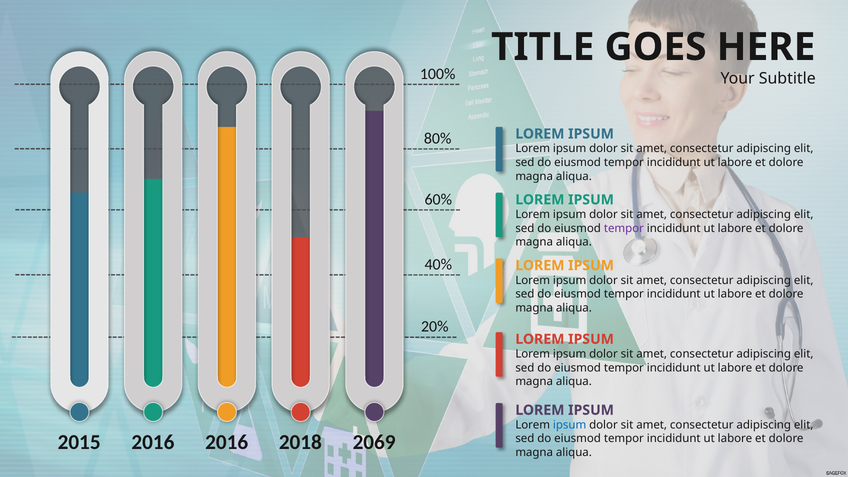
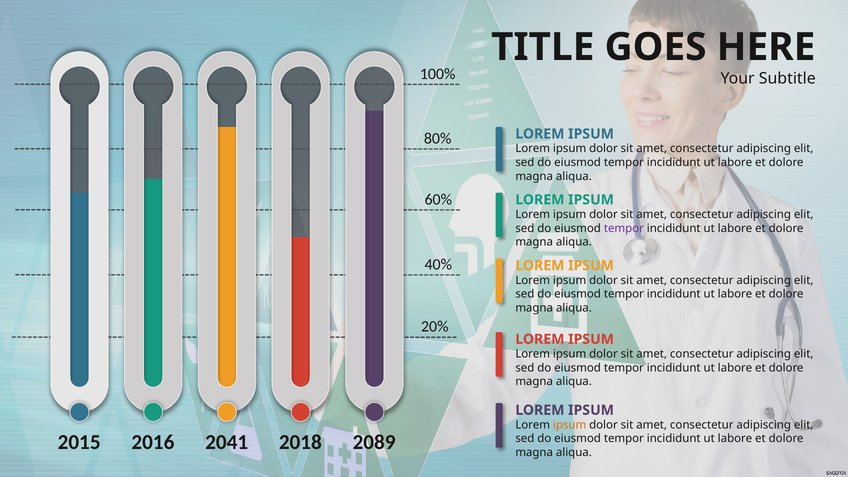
ipsum at (570, 425) colour: blue -> orange
2016 2016: 2016 -> 2041
2069: 2069 -> 2089
